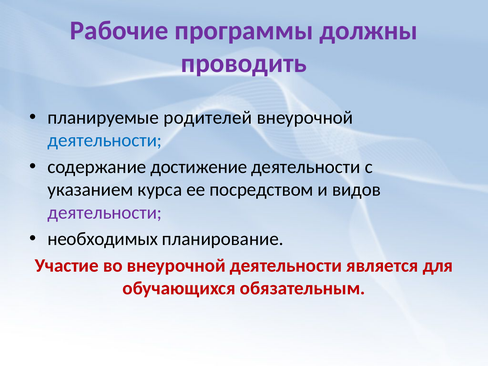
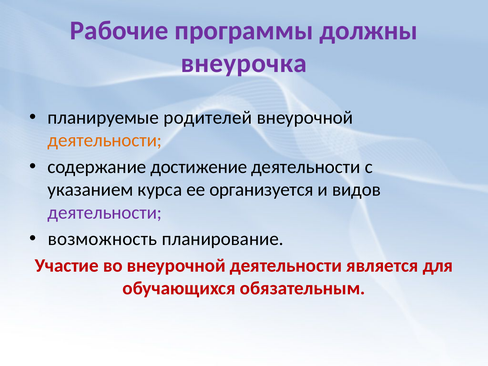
проводить: проводить -> внеурочка
деятельности at (105, 140) colour: blue -> orange
посредством: посредством -> организуется
необходимых: необходимых -> возможность
